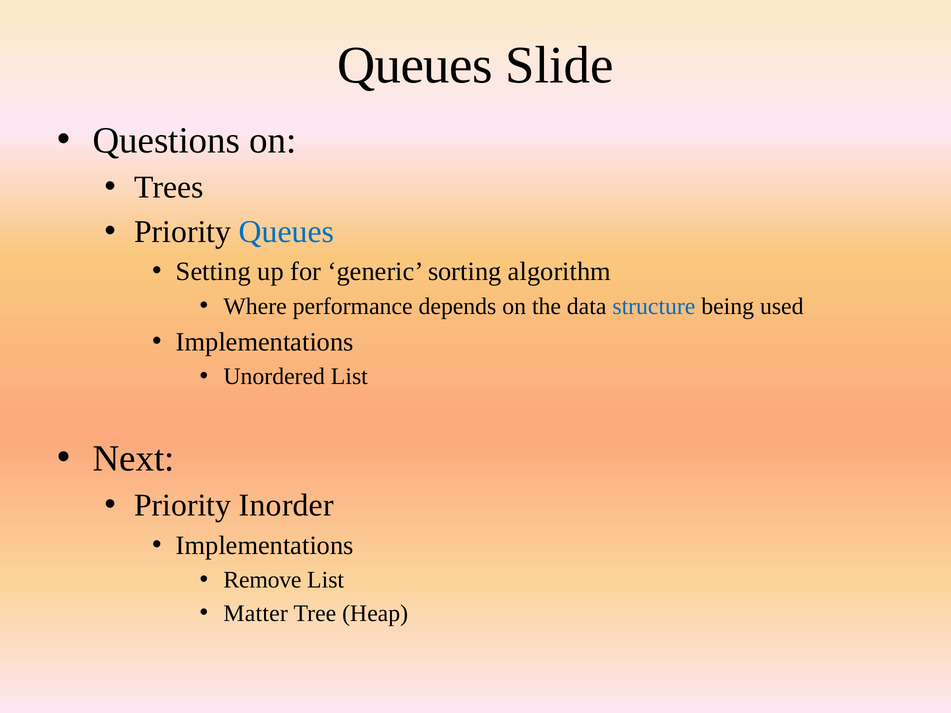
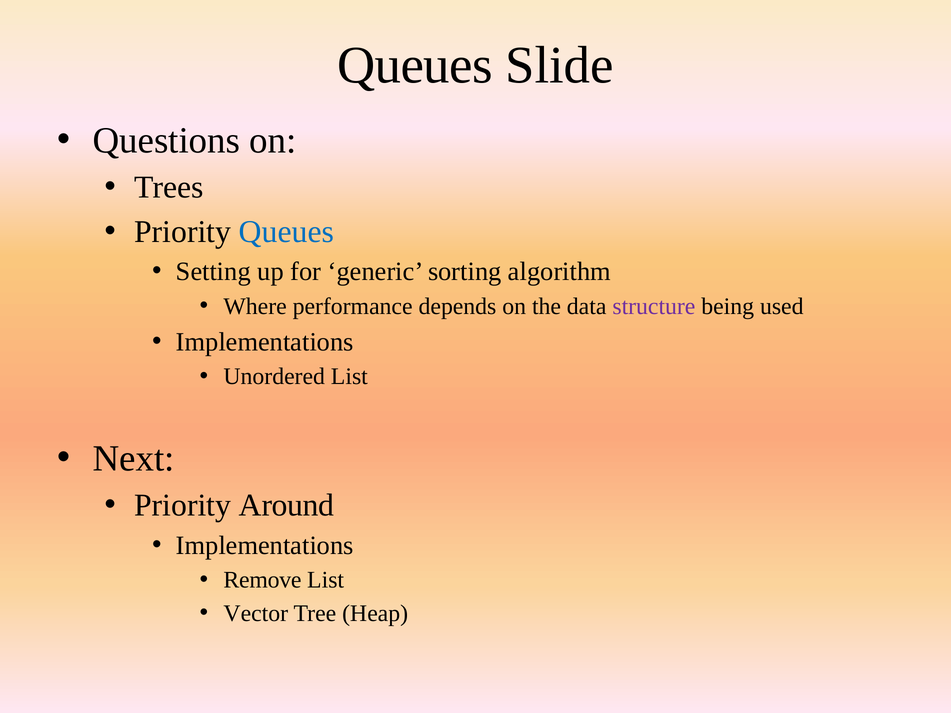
structure colour: blue -> purple
Inorder: Inorder -> Around
Matter: Matter -> Vector
